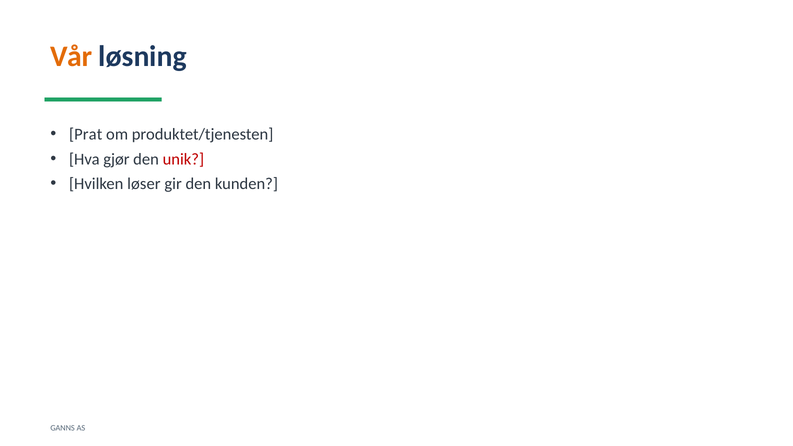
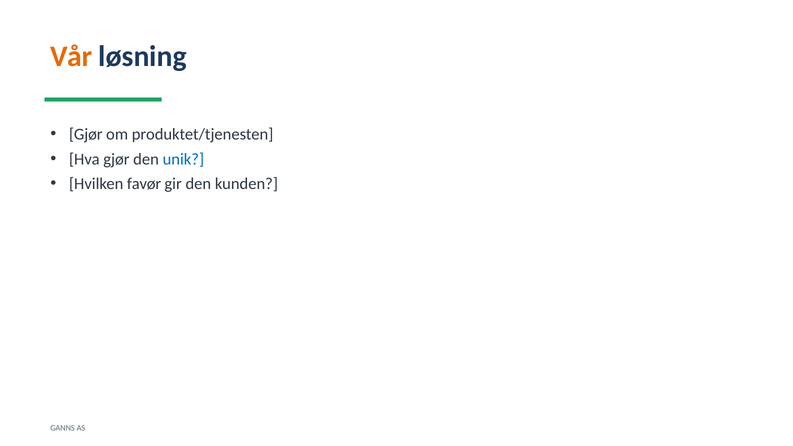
Prat at (86, 134): Prat -> Gjør
unik colour: red -> blue
løser: løser -> favør
